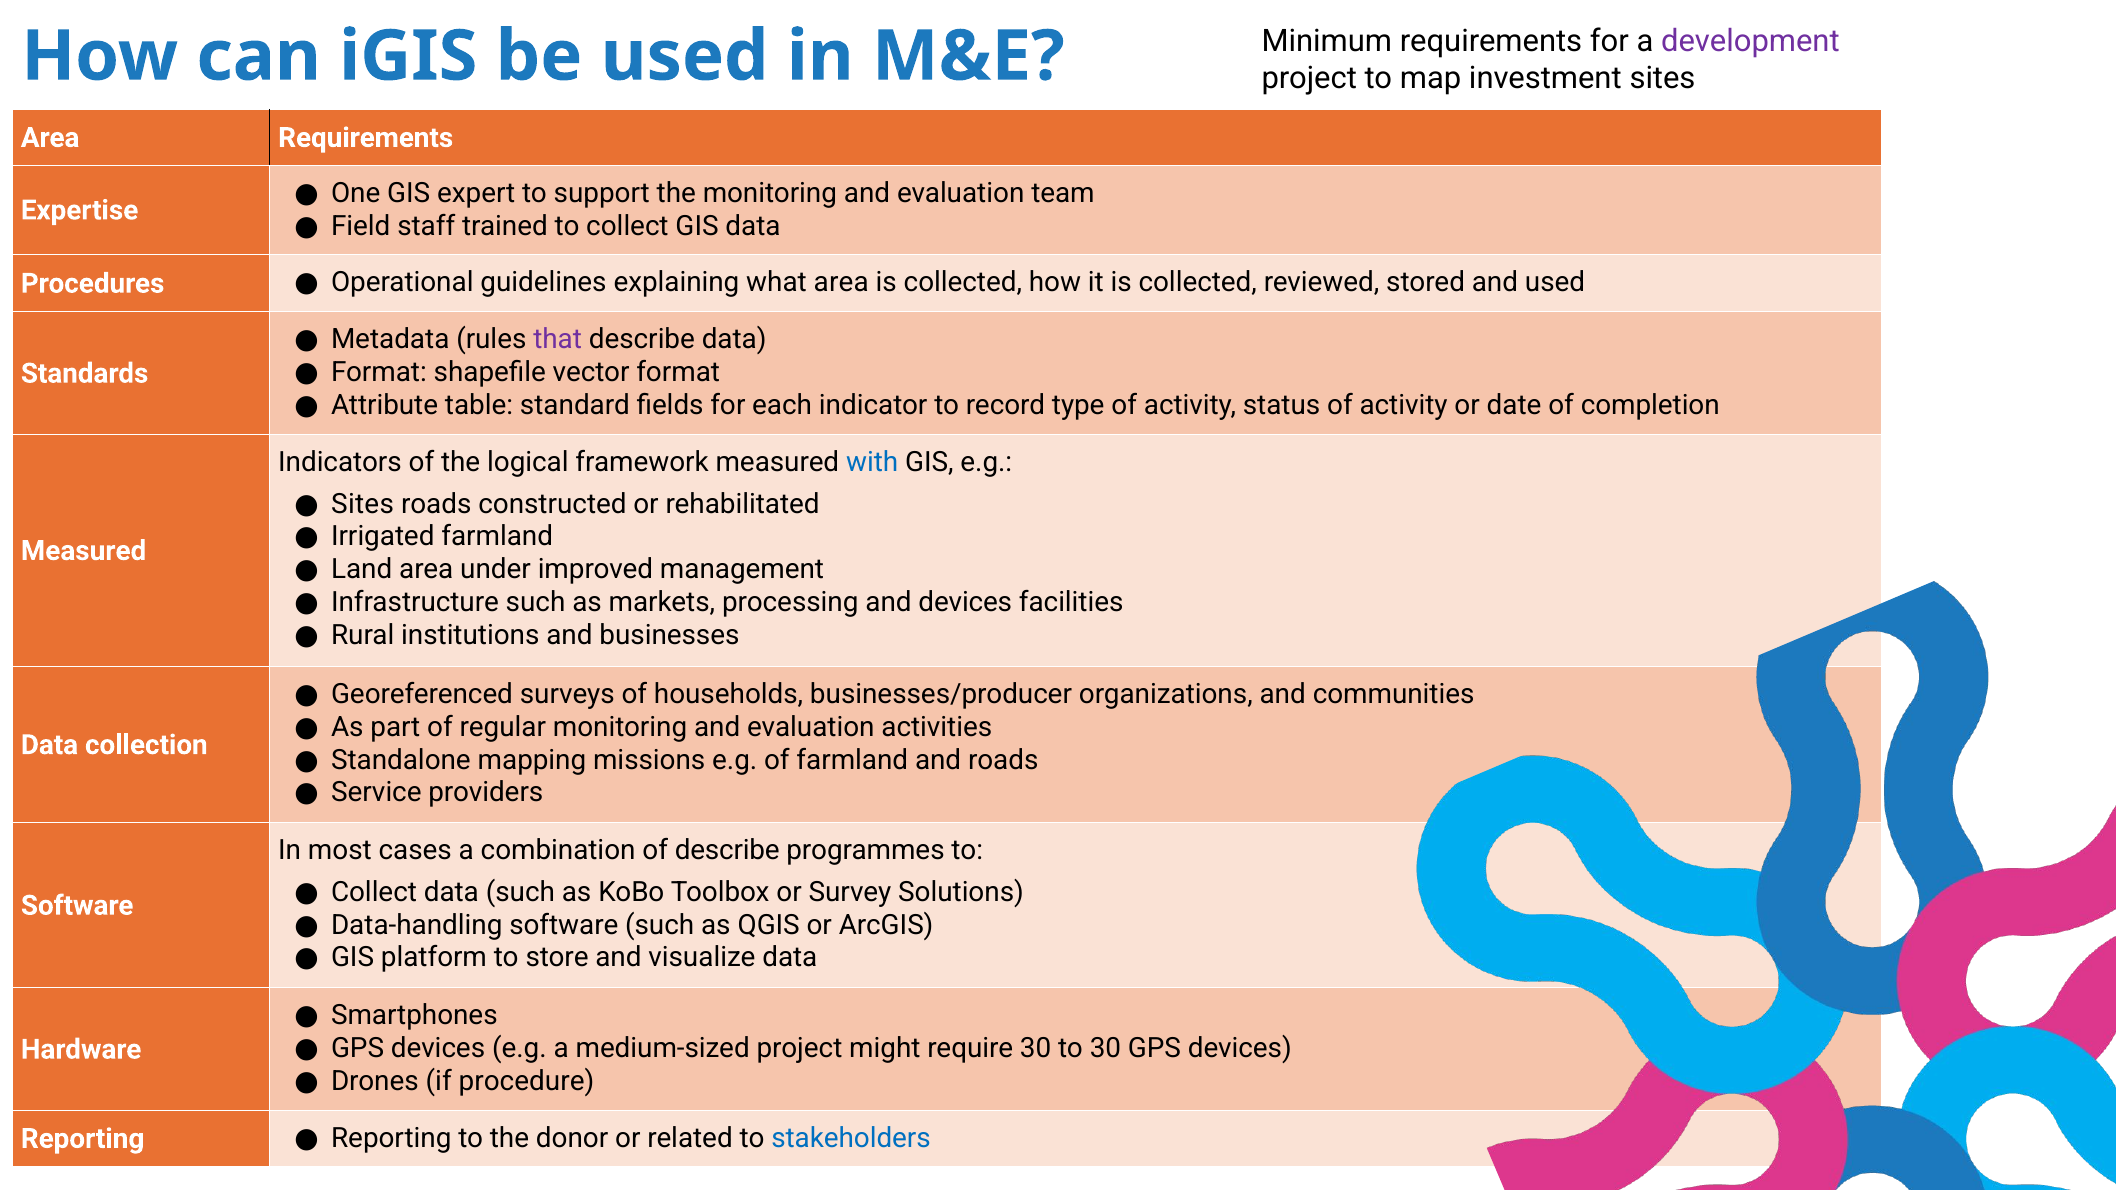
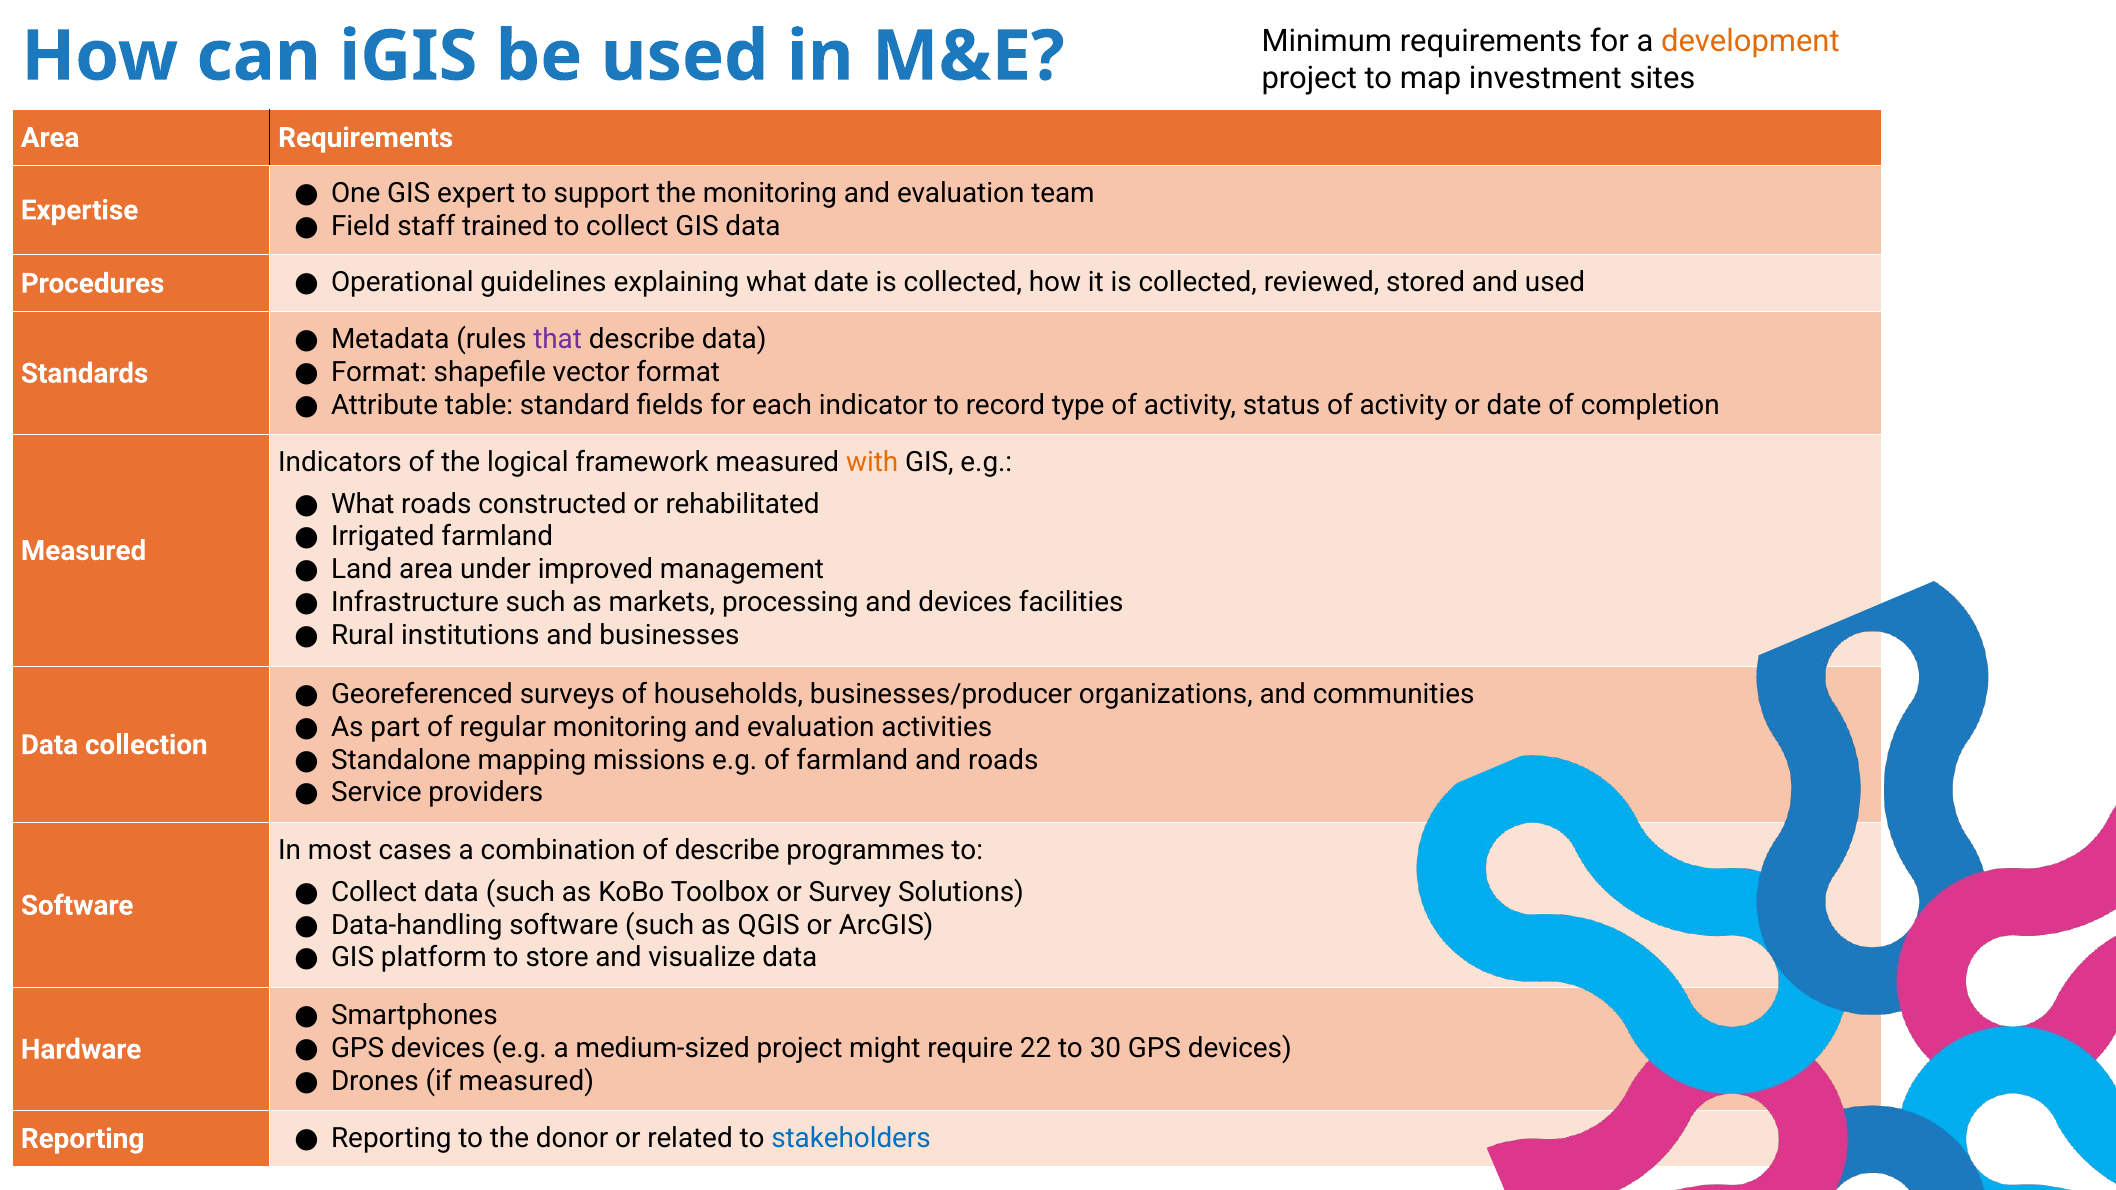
development colour: purple -> orange
what area: area -> date
with colour: blue -> orange
Sites at (363, 504): Sites -> What
require 30: 30 -> 22
if procedure: procedure -> measured
